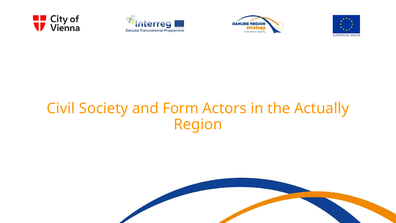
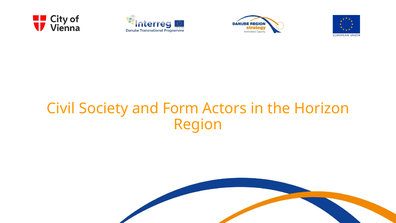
Actually: Actually -> Horizon
